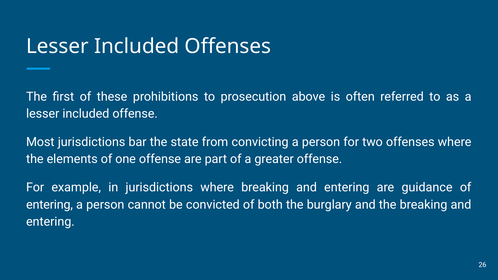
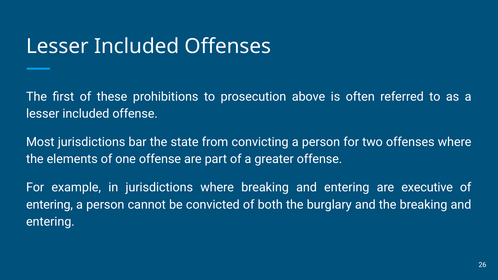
guidance: guidance -> executive
